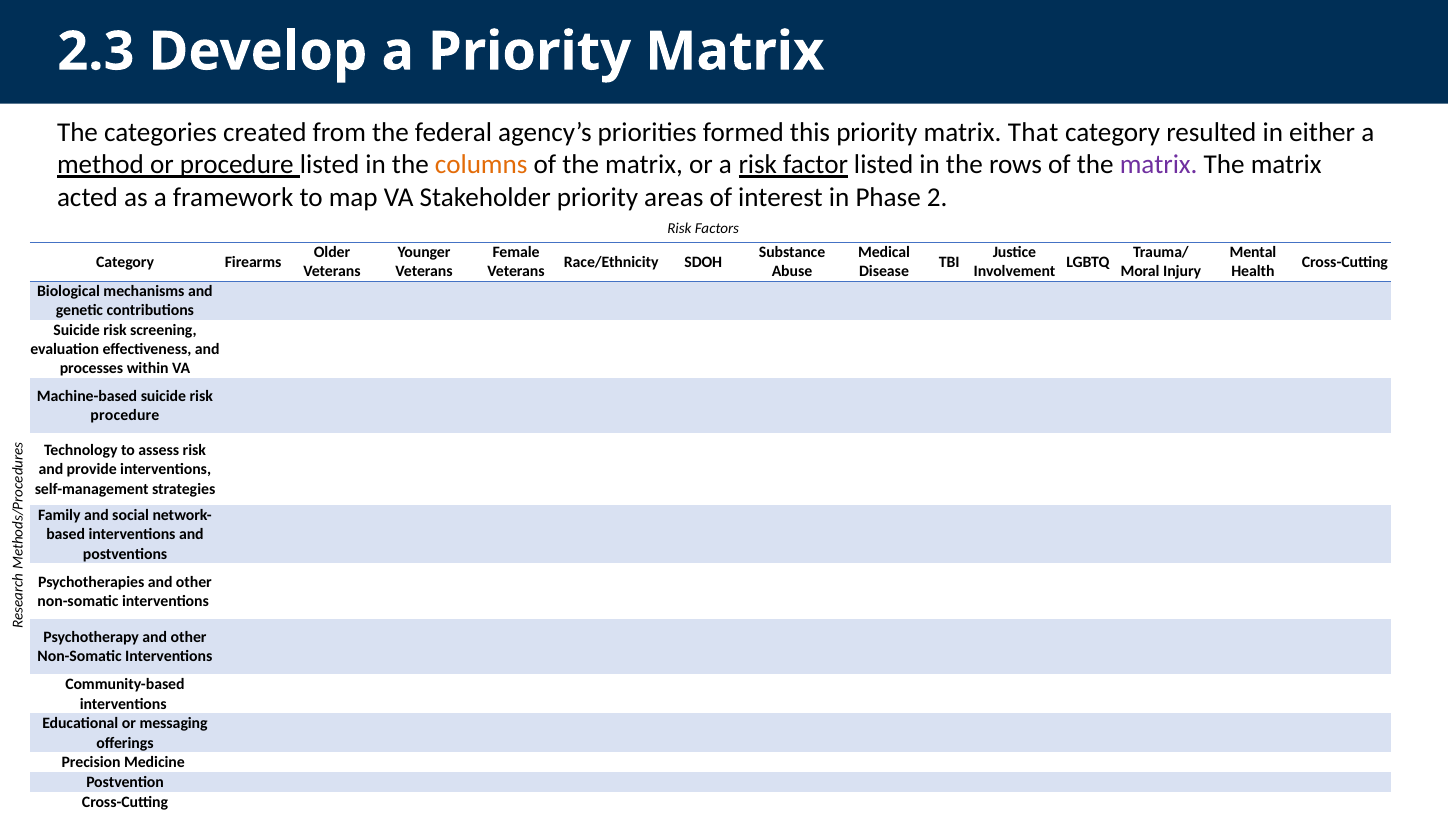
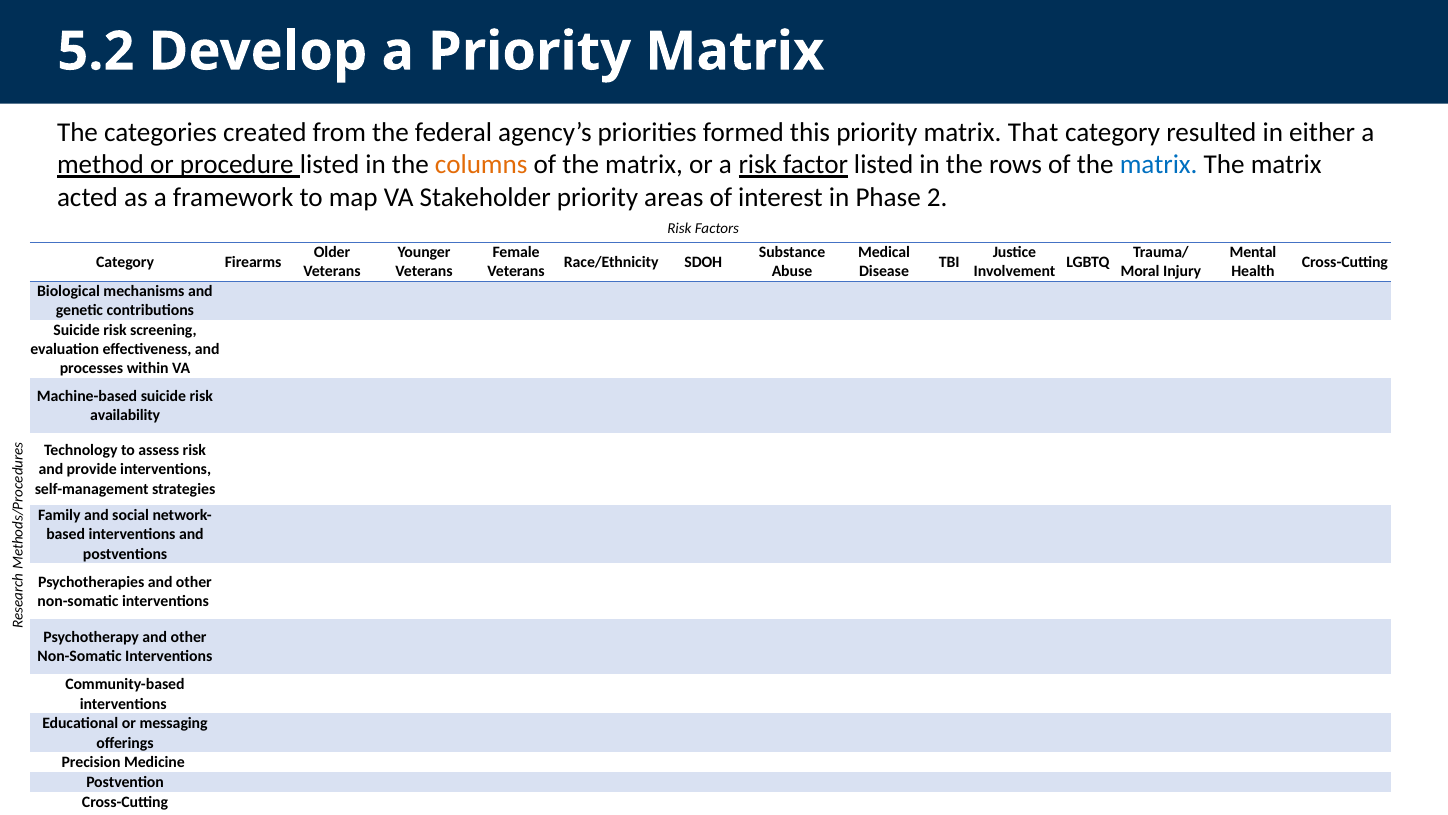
2.3: 2.3 -> 5.2
matrix at (1159, 165) colour: purple -> blue
procedure at (125, 415): procedure -> availability
